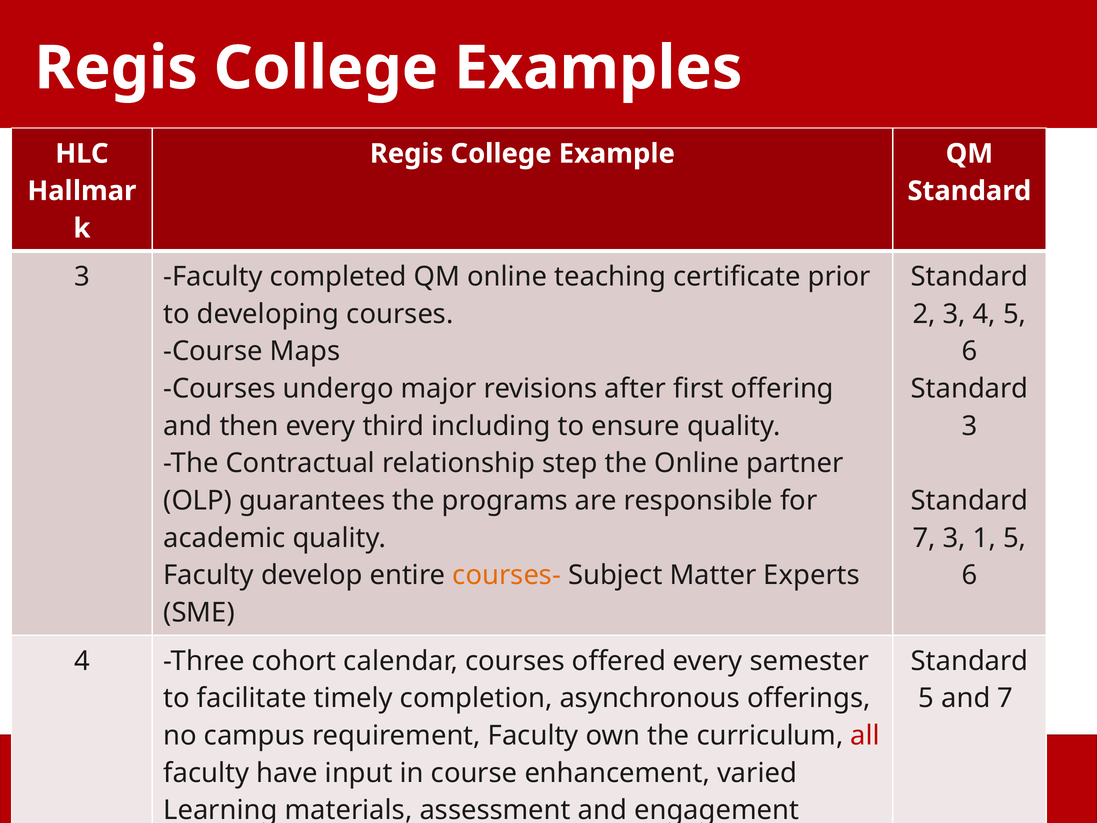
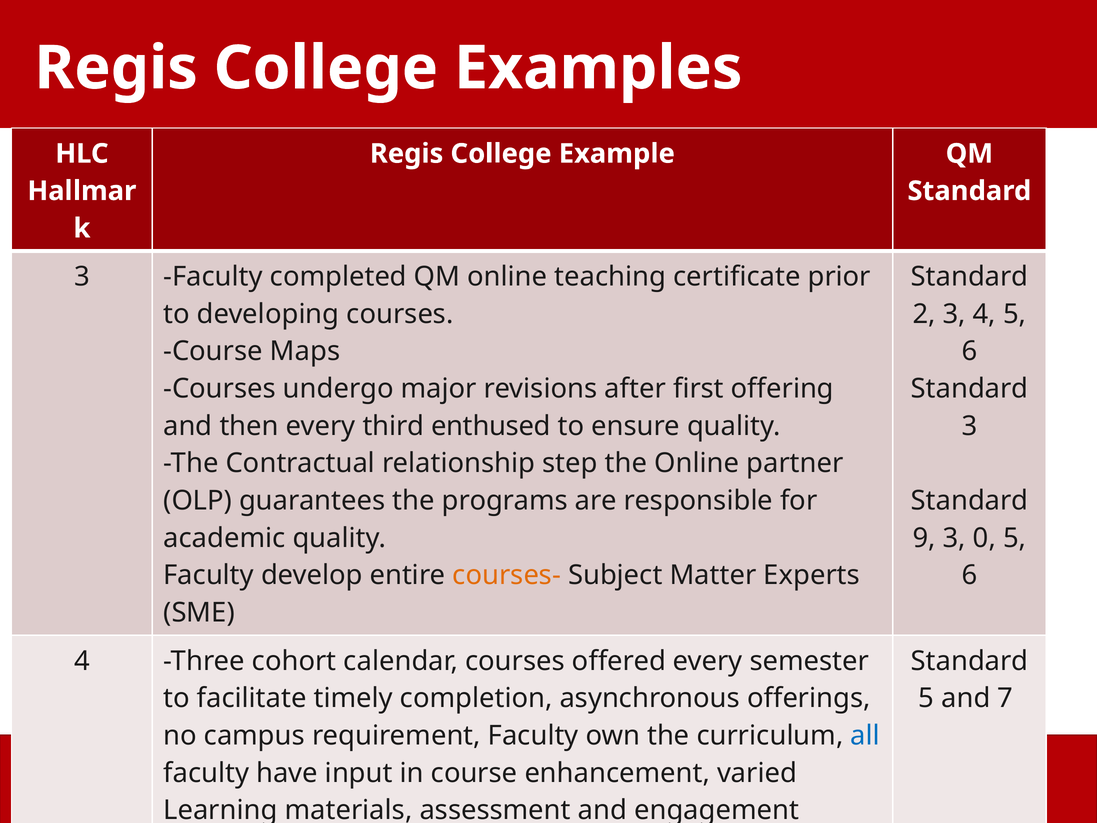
including: including -> enthused
7 at (924, 538): 7 -> 9
1: 1 -> 0
all colour: red -> blue
